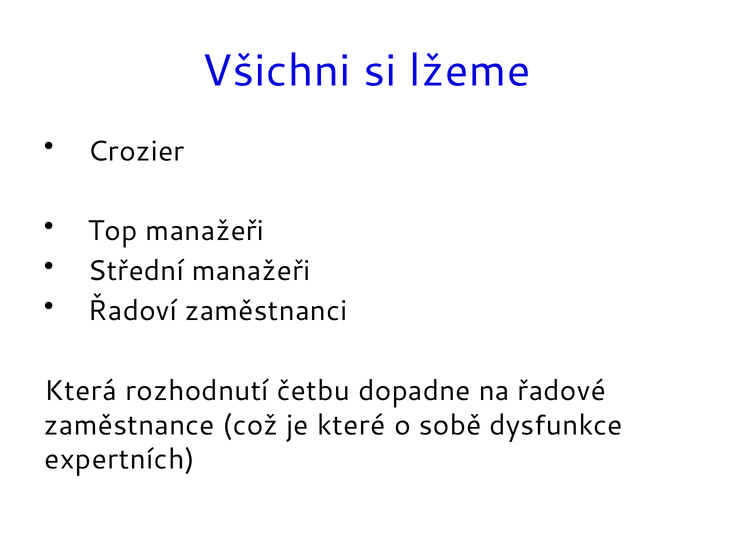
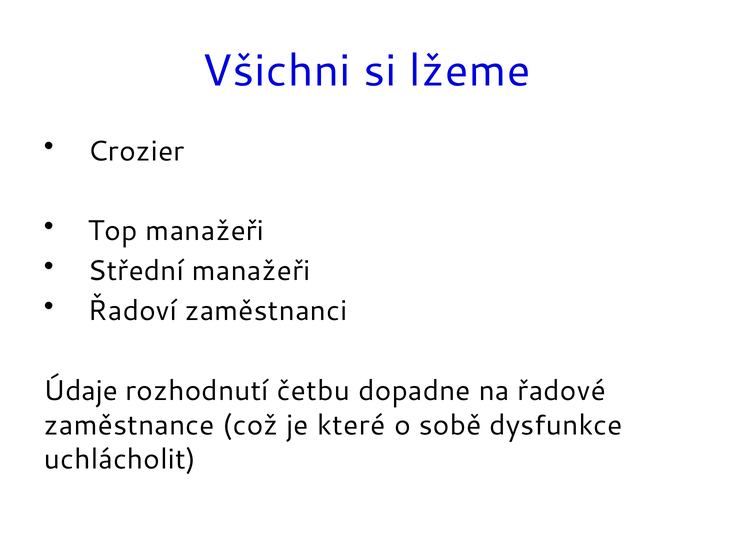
Která: Která -> Údaje
expertních: expertních -> uchlácholit
